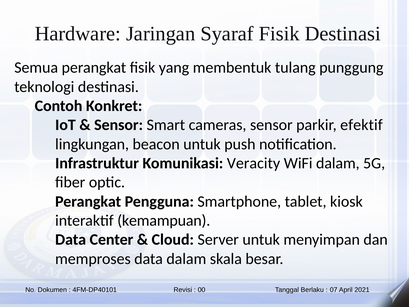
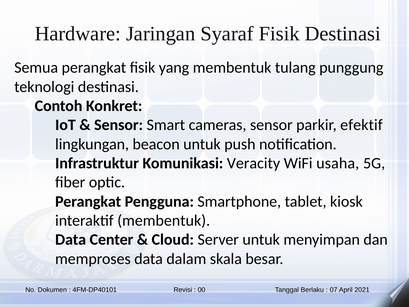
WiFi dalam: dalam -> usaha
interaktif kemampuan: kemampuan -> membentuk
